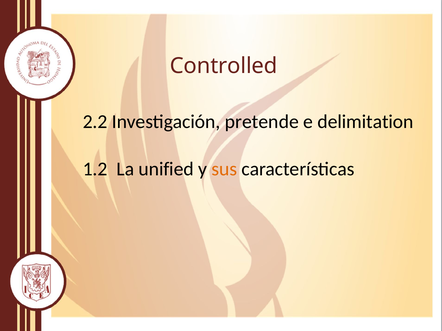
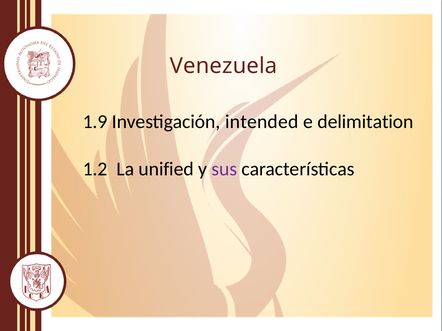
Controlled: Controlled -> Venezuela
2.2: 2.2 -> 1.9
pretende: pretende -> intended
sus colour: orange -> purple
